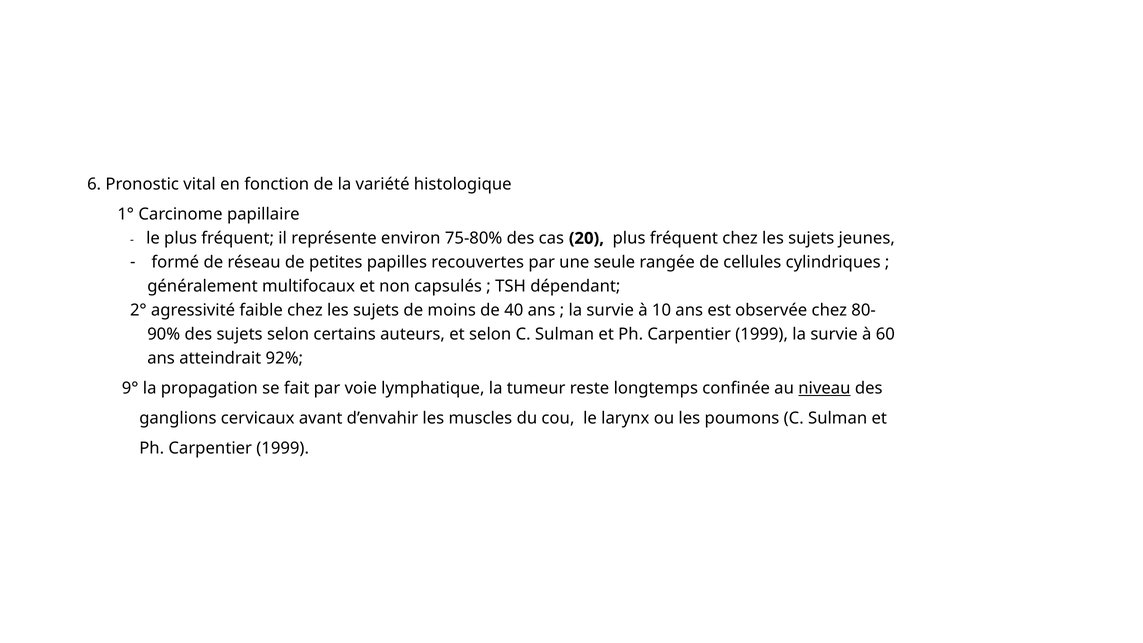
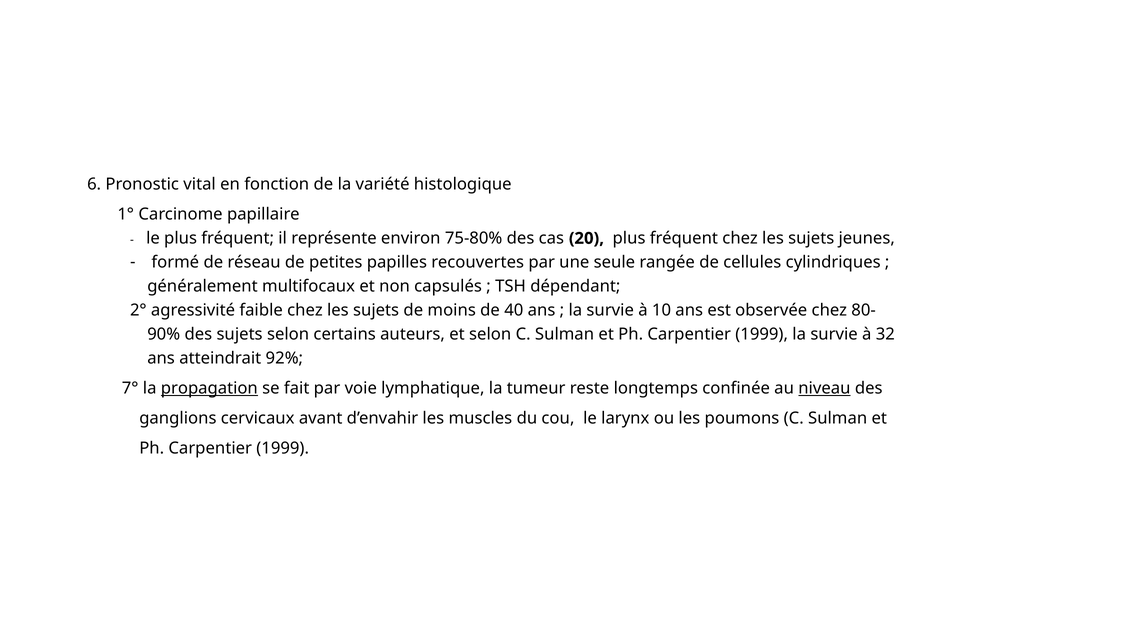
60: 60 -> 32
9°: 9° -> 7°
propagation underline: none -> present
